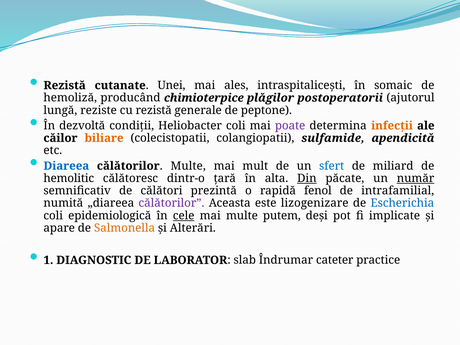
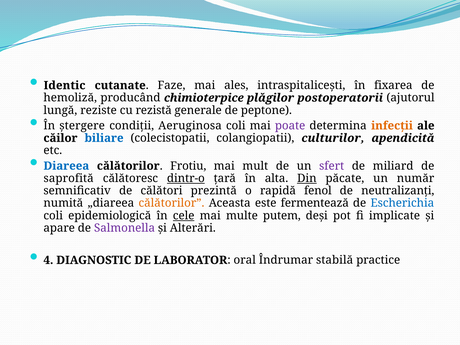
Rezistă at (65, 85): Rezistă -> Identic
Unei: Unei -> Faze
somaic: somaic -> fixarea
dezvoltă: dezvoltă -> ştergere
Heliobacter: Heliobacter -> Aeruginosa
biliare colour: orange -> blue
sulfamide: sulfamide -> culturilor
călătorilor Multe: Multe -> Frotiu
sfert colour: blue -> purple
hemolitic: hemolitic -> saprofită
dintr-o underline: none -> present
număr underline: present -> none
intrafamilial: intrafamilial -> neutralizanţi
călătorilor at (171, 203) colour: purple -> orange
lizogenizare: lizogenizare -> fermentează
Salmonella colour: orange -> purple
1: 1 -> 4
slab: slab -> oral
cateter: cateter -> stabilă
